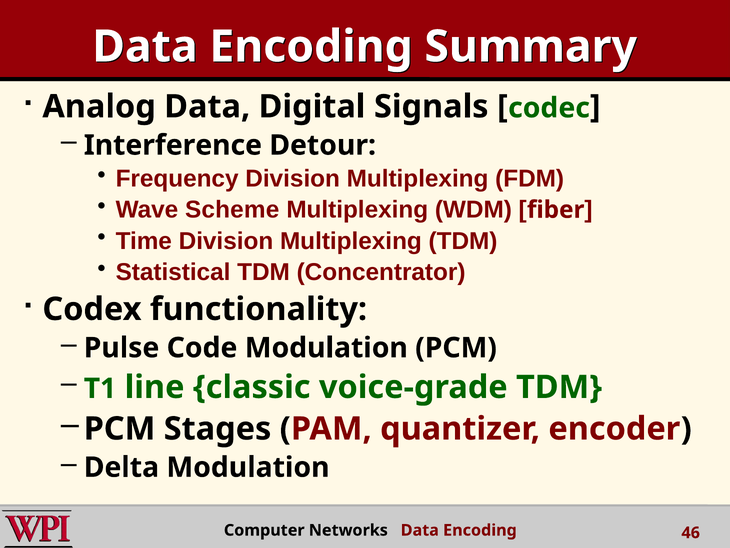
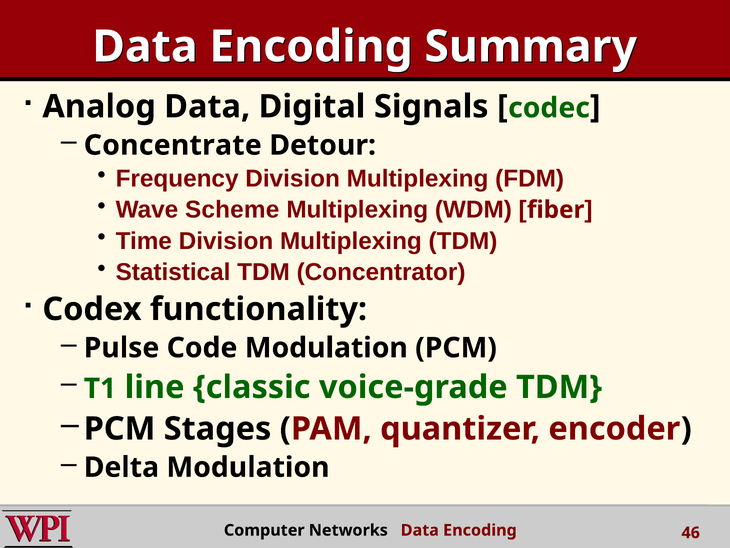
Interference: Interference -> Concentrate
